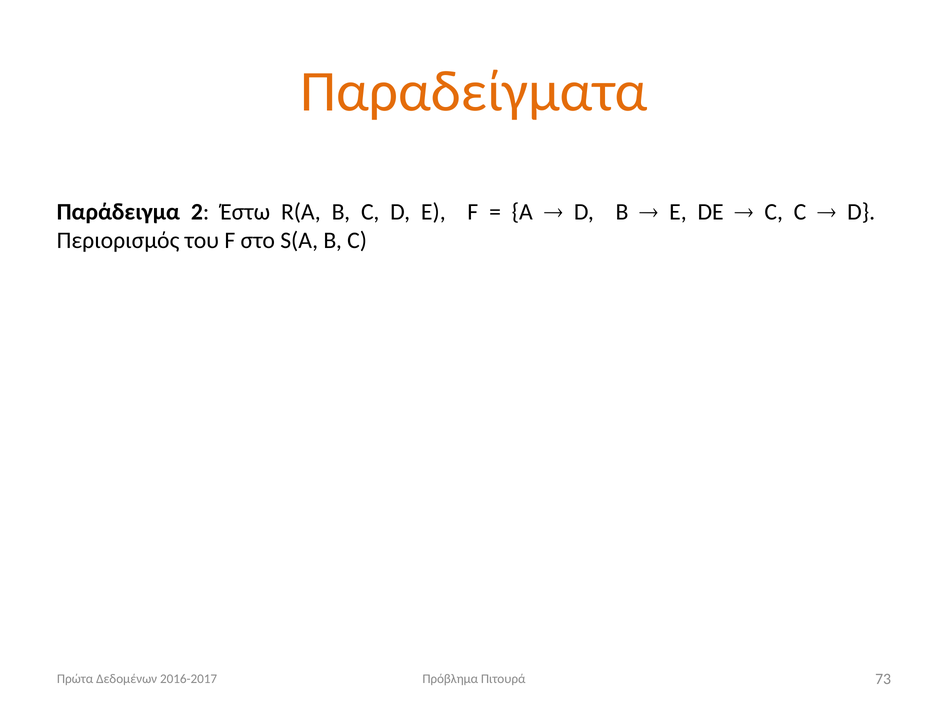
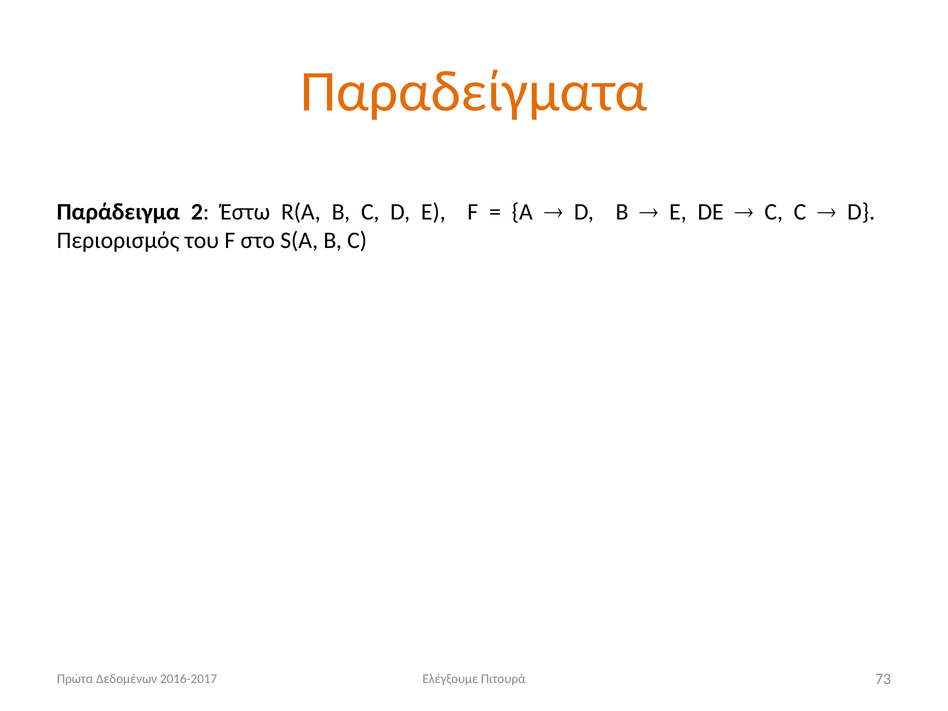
Πρόβλημα: Πρόβλημα -> Ελέγξουμε
